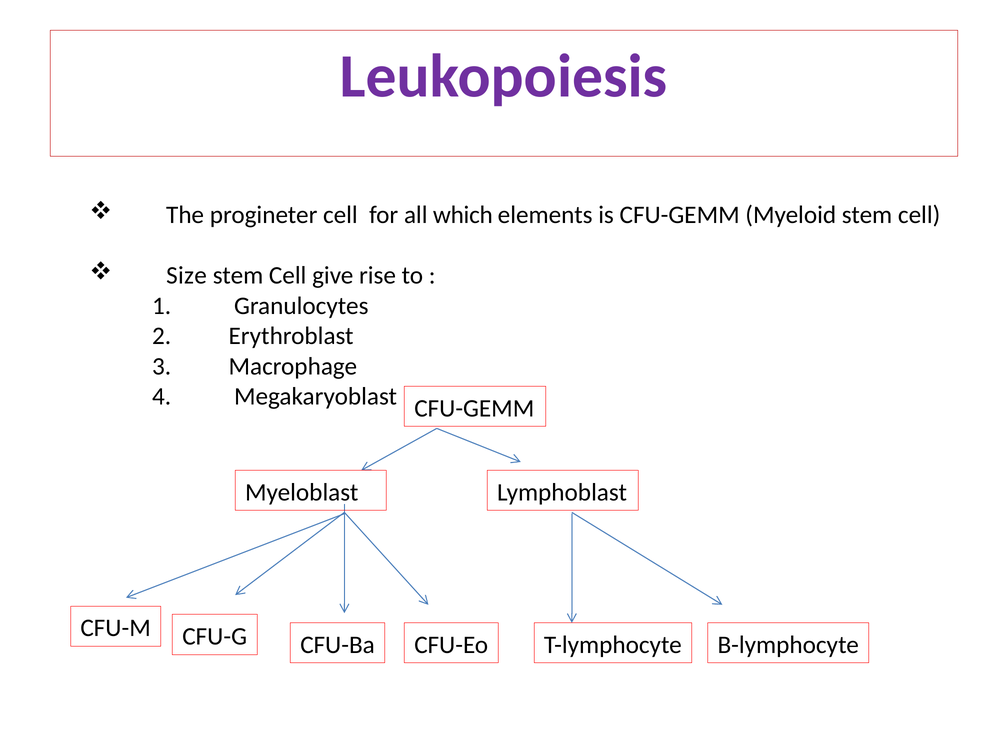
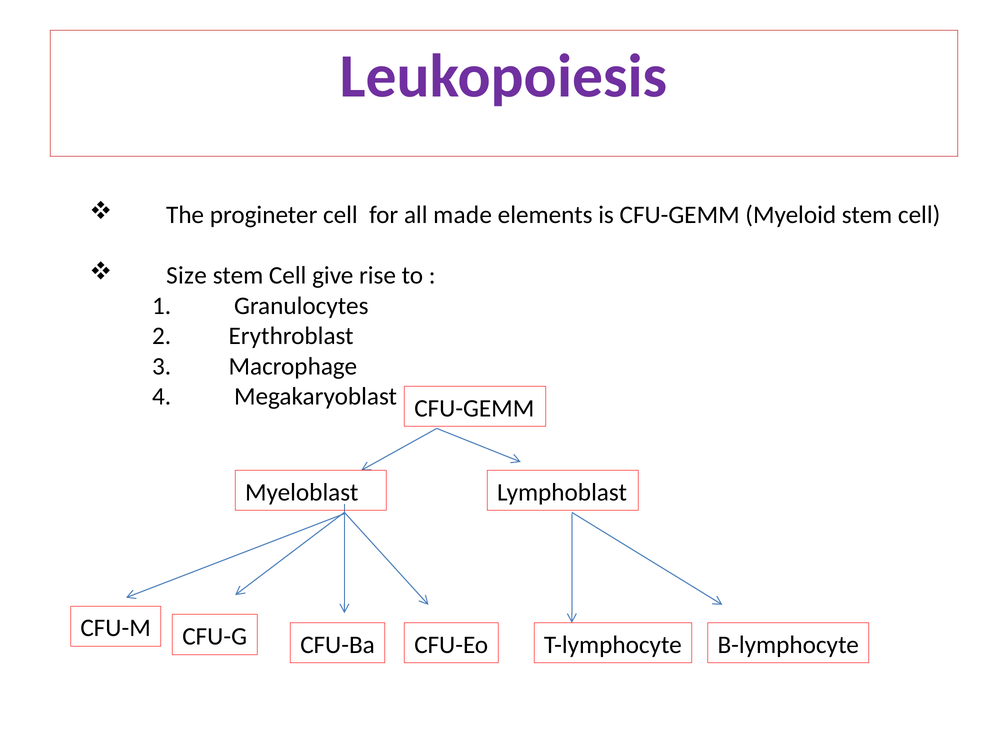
which: which -> made
